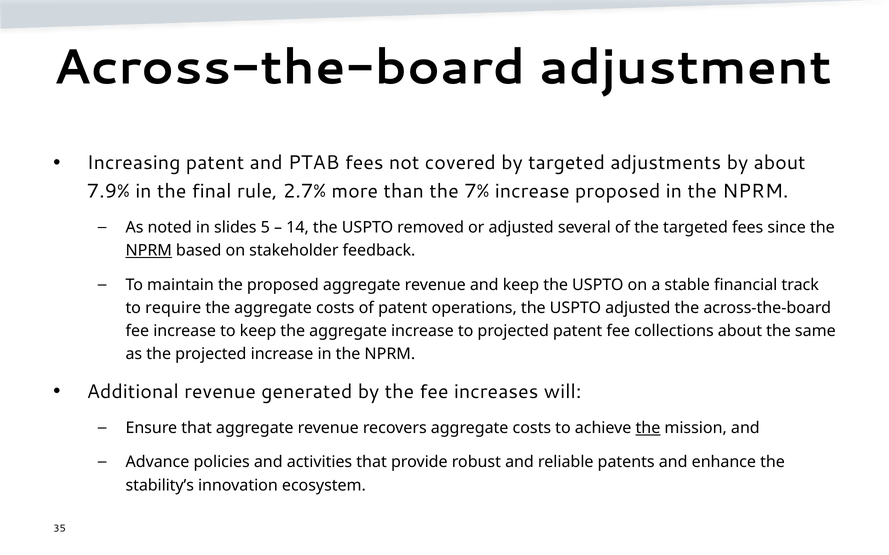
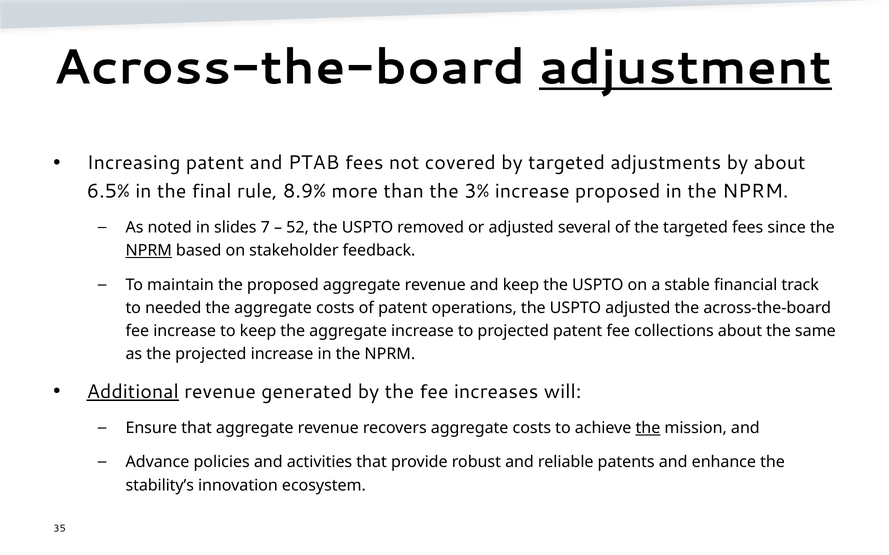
adjustment underline: none -> present
7.9%: 7.9% -> 6.5%
2.7%: 2.7% -> 8.9%
7%: 7% -> 3%
5: 5 -> 7
14: 14 -> 52
require: require -> needed
Additional underline: none -> present
